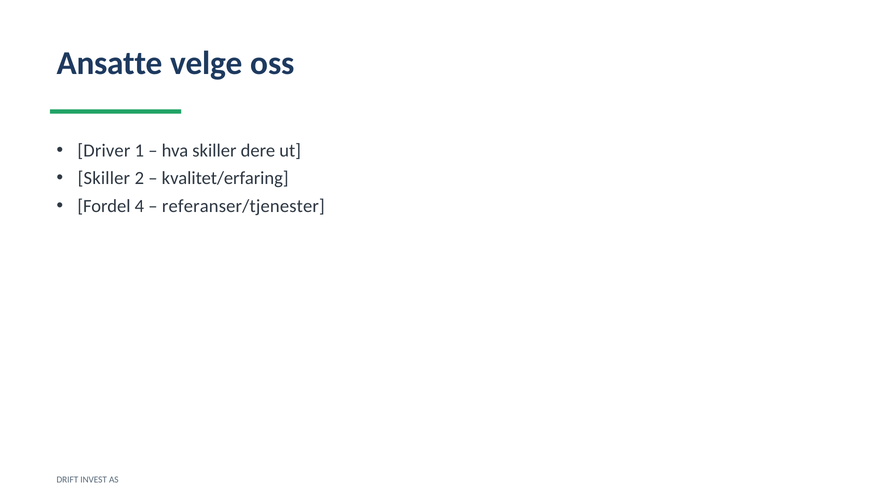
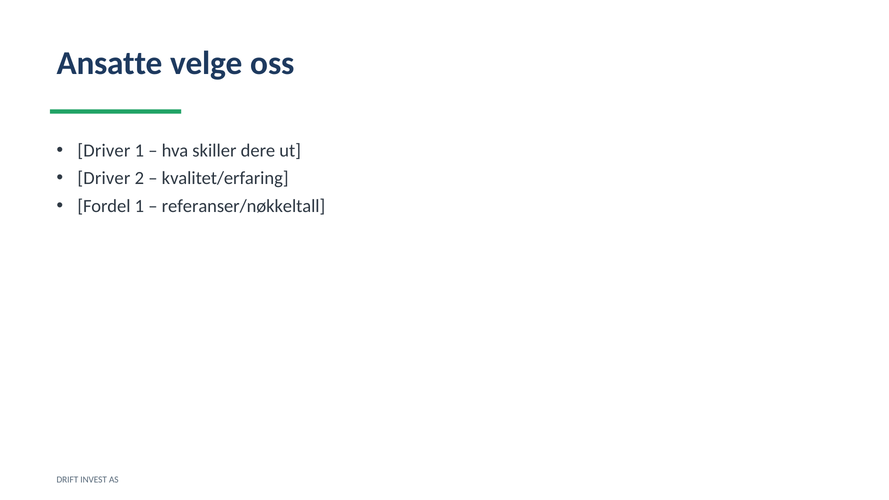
Skiller at (104, 178): Skiller -> Driver
Fordel 4: 4 -> 1
referanser/tjenester: referanser/tjenester -> referanser/nøkkeltall
